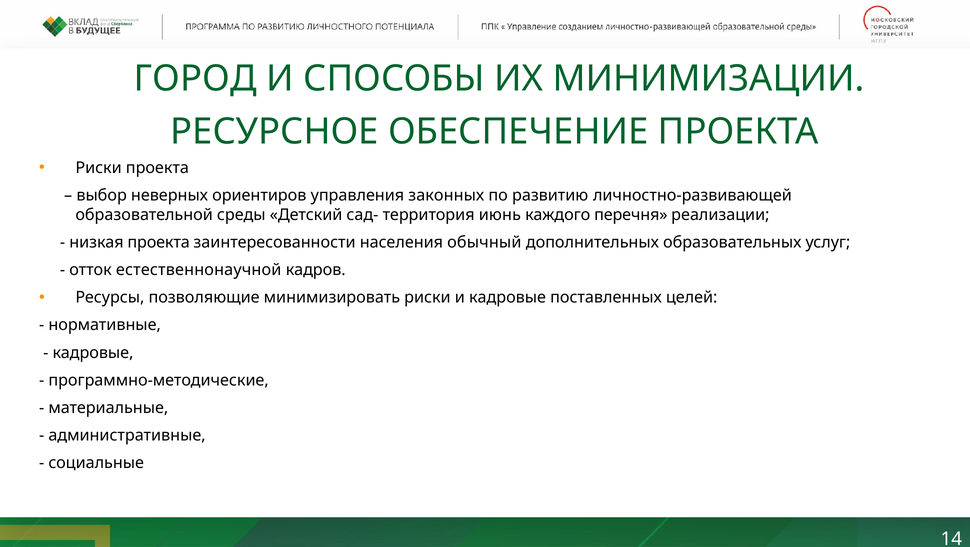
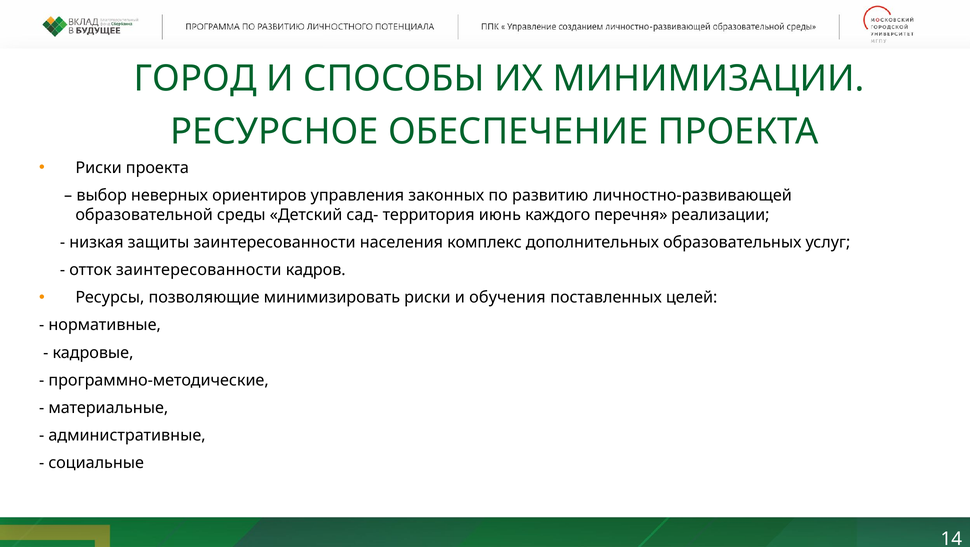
низкая проекта: проекта -> защиты
обычный: обычный -> комплекс
отток естественнонаучной: естественнонаучной -> заинтересованности
и кадровые: кадровые -> обучения
